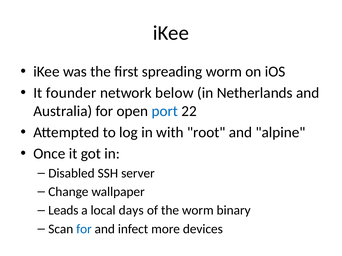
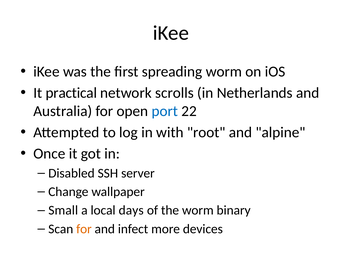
founder: founder -> practical
below: below -> scrolls
Leads: Leads -> Small
for at (84, 229) colour: blue -> orange
